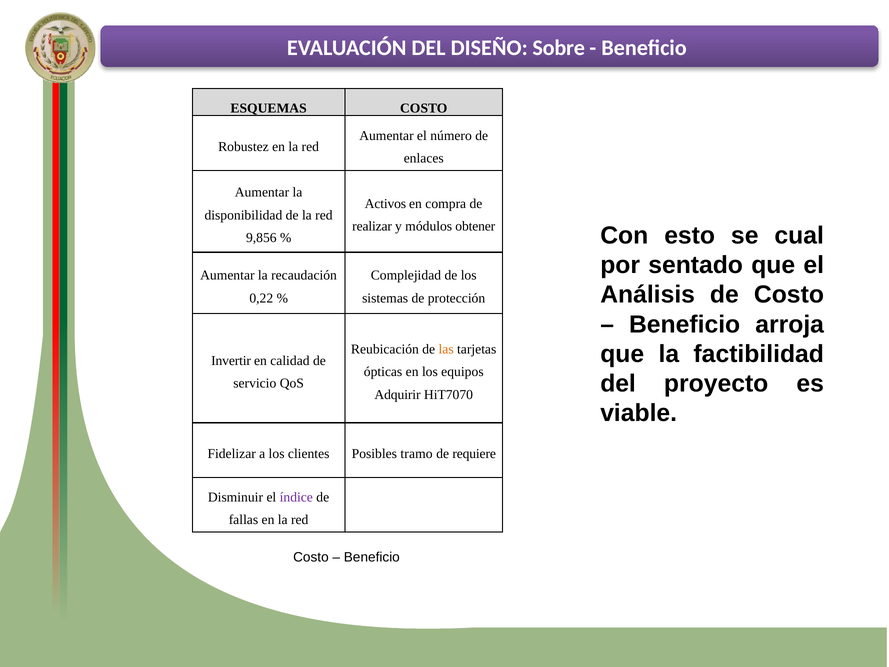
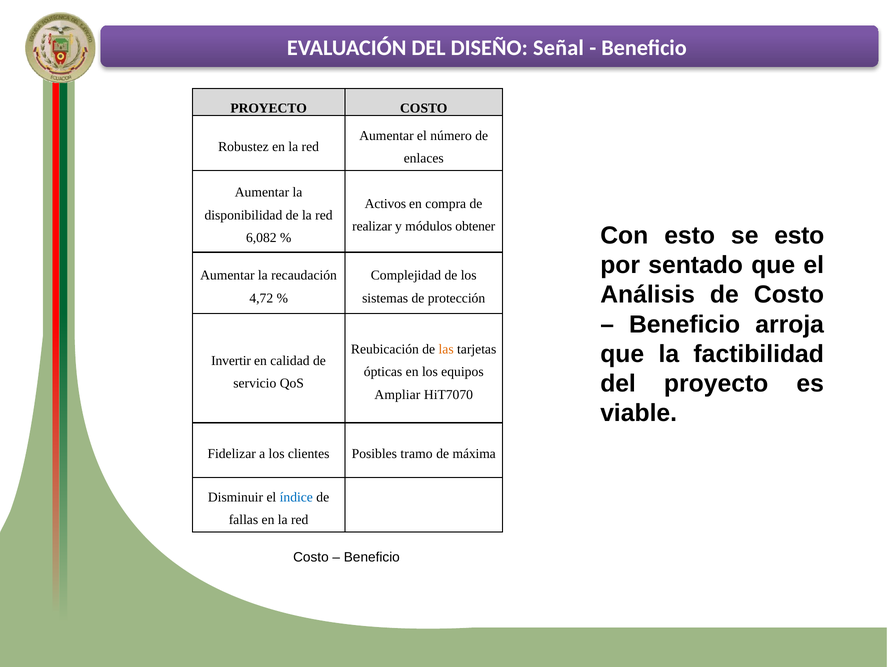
Sobre: Sobre -> Señal
ESQUEMAS at (269, 108): ESQUEMAS -> PROYECTO
se cual: cual -> esto
9,856: 9,856 -> 6,082
0,22: 0,22 -> 4,72
Adquirir: Adquirir -> Ampliar
requiere: requiere -> máxima
índice colour: purple -> blue
